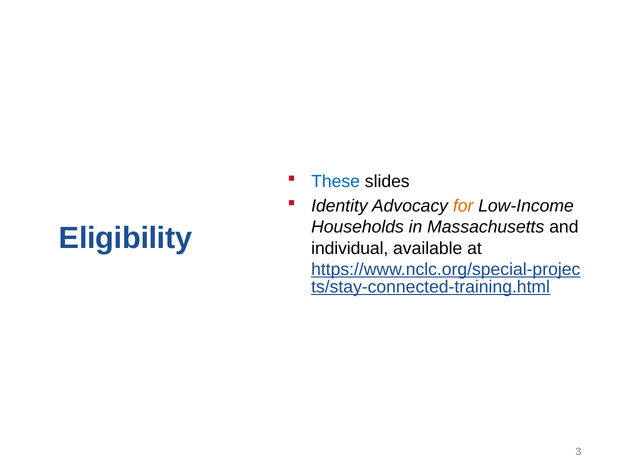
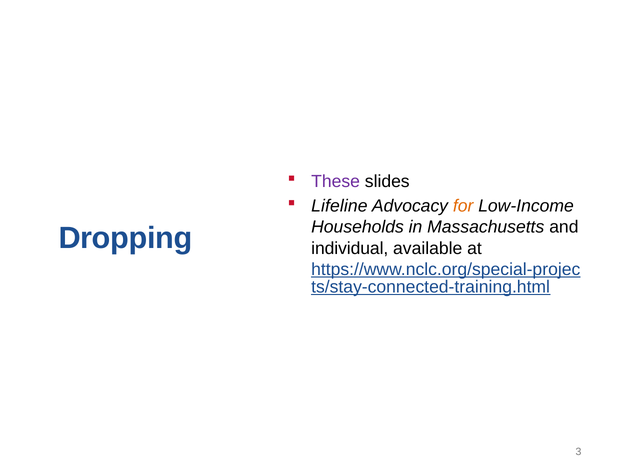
These colour: blue -> purple
Identity: Identity -> Lifeline
Eligibility: Eligibility -> Dropping
